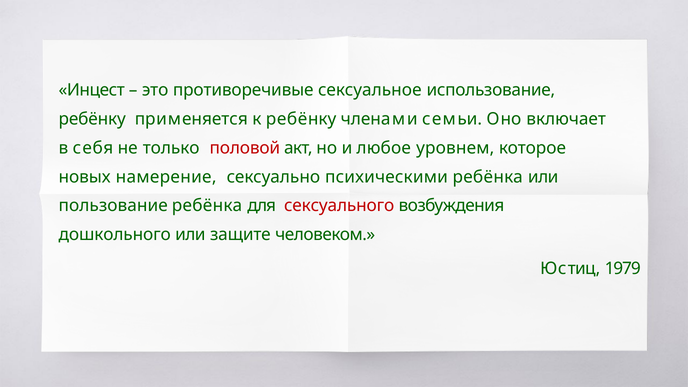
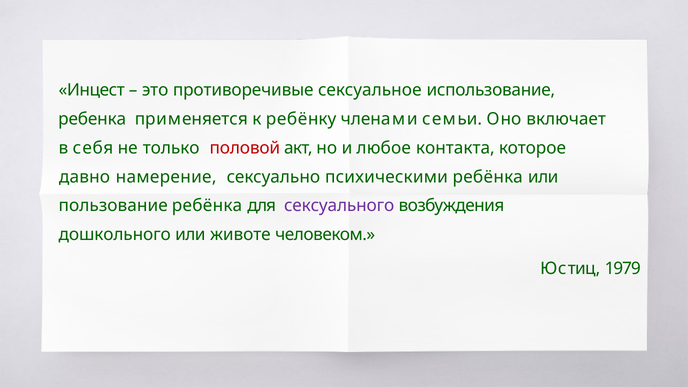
ребёнку at (92, 119): ребёнку -> ребенка
уровнем: уровнем -> контакта
новых: новых -> давно
сексуального colour: red -> purple
защите: защите -> животе
